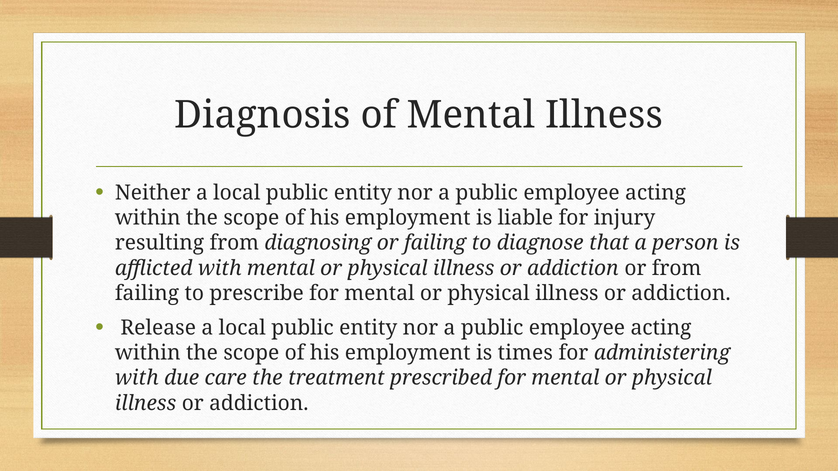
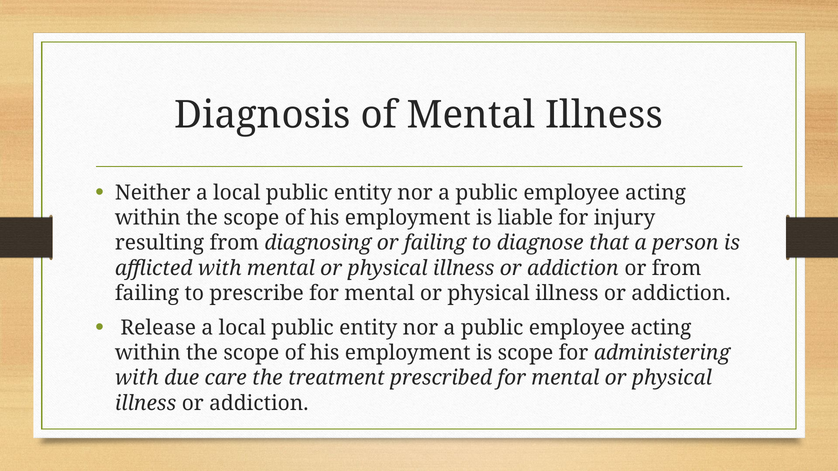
is times: times -> scope
